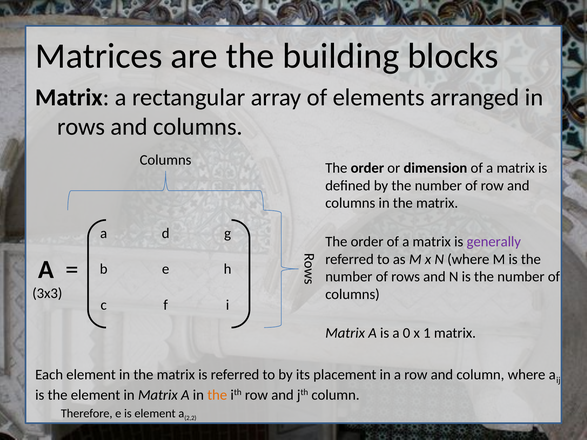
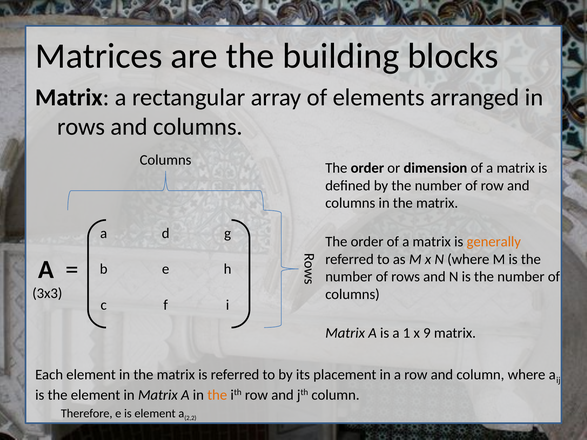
generally colour: purple -> orange
0: 0 -> 1
1: 1 -> 9
